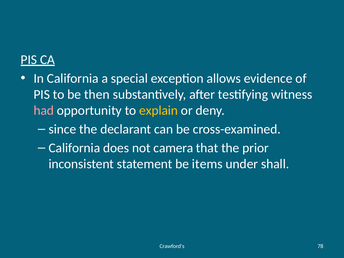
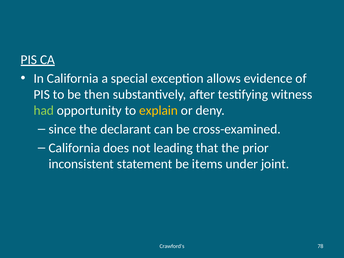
had colour: pink -> light green
camera: camera -> leading
shall: shall -> joint
